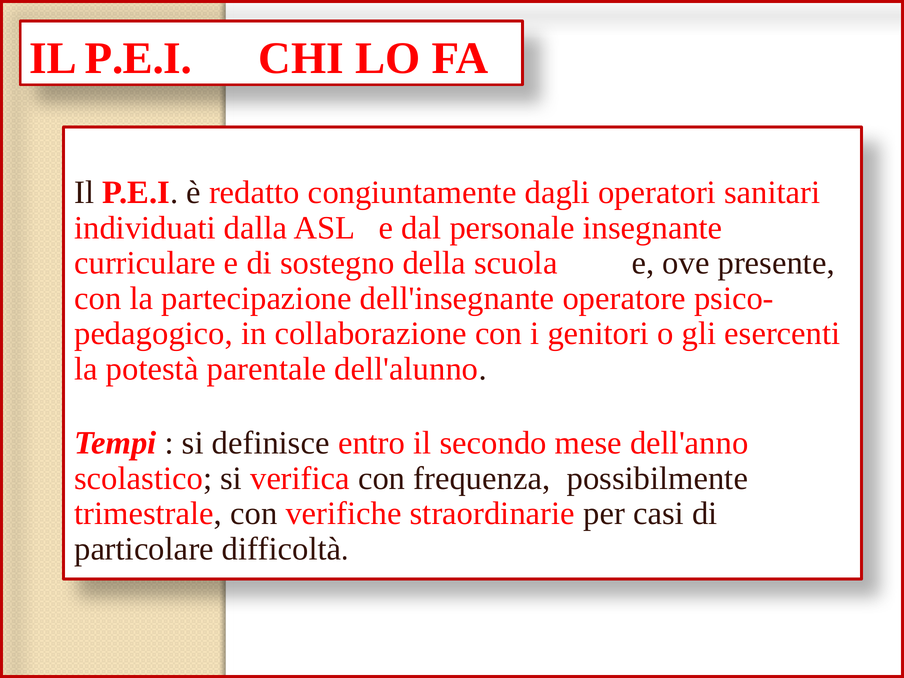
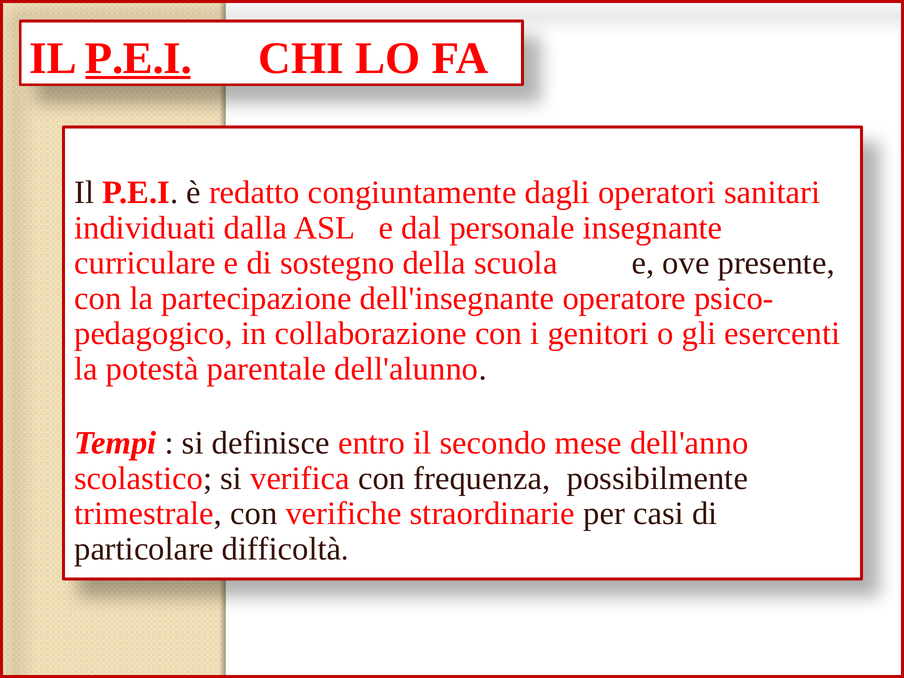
P.E.I at (138, 58) underline: none -> present
